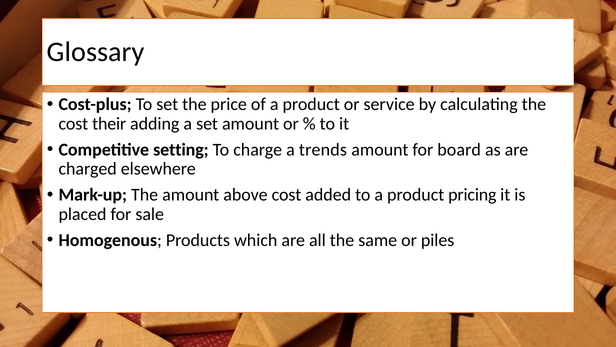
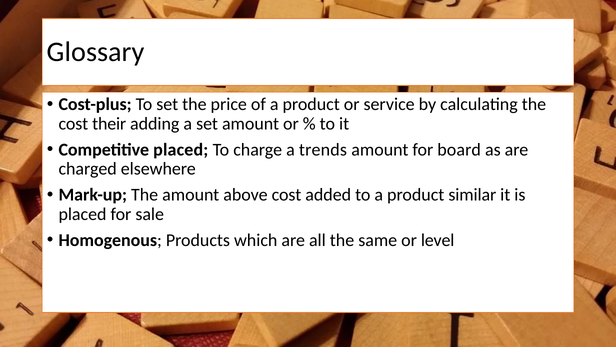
Competitive setting: setting -> placed
pricing: pricing -> similar
piles: piles -> level
